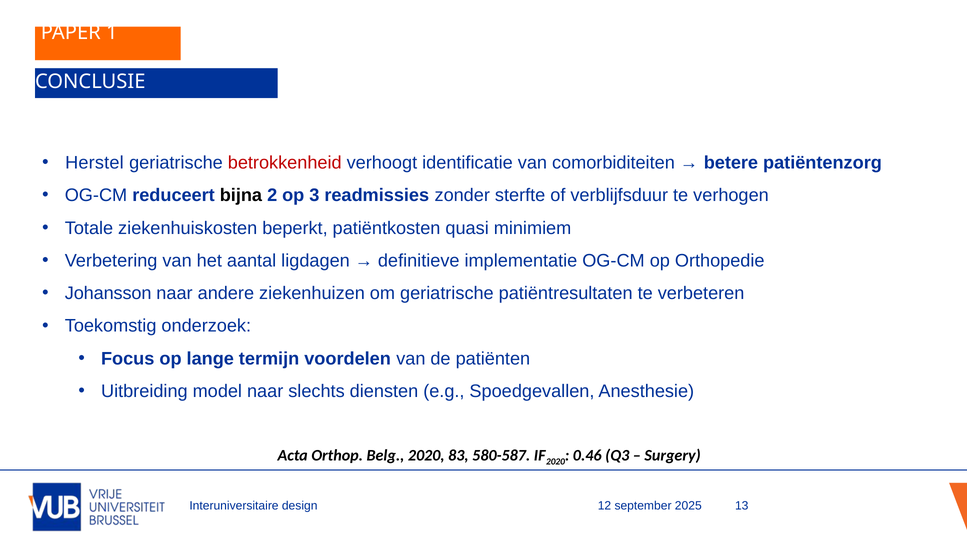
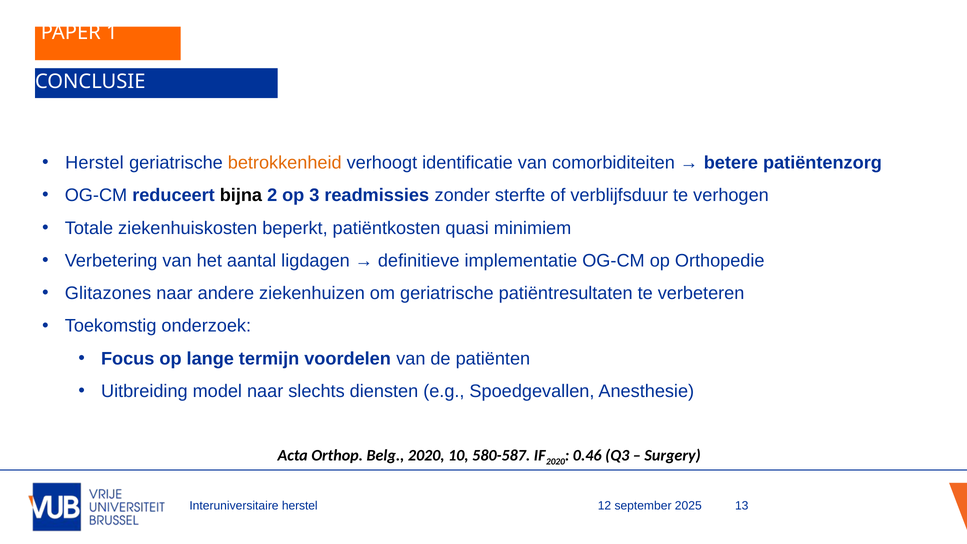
betrokkenheid colour: red -> orange
Johansson: Johansson -> Glitazones
83: 83 -> 10
Interuniversitaire design: design -> herstel
